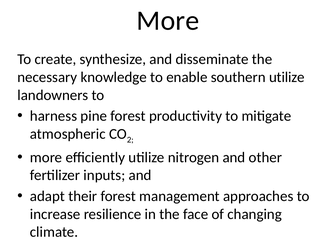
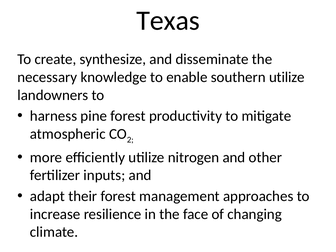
More at (168, 21): More -> Texas
